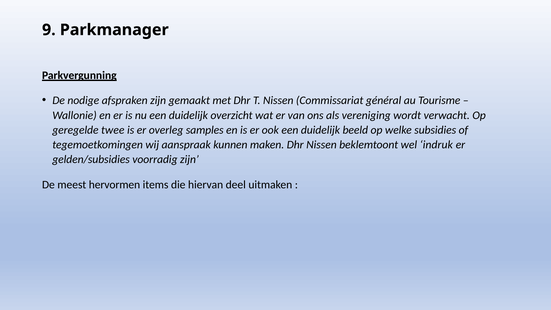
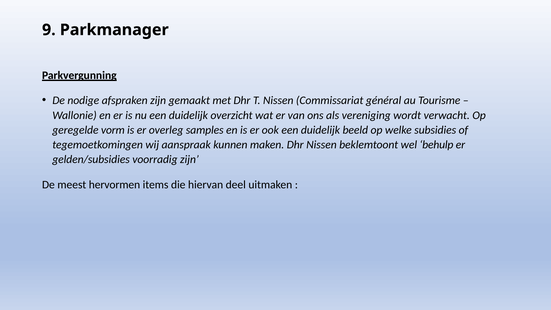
twee: twee -> vorm
indruk: indruk -> behulp
